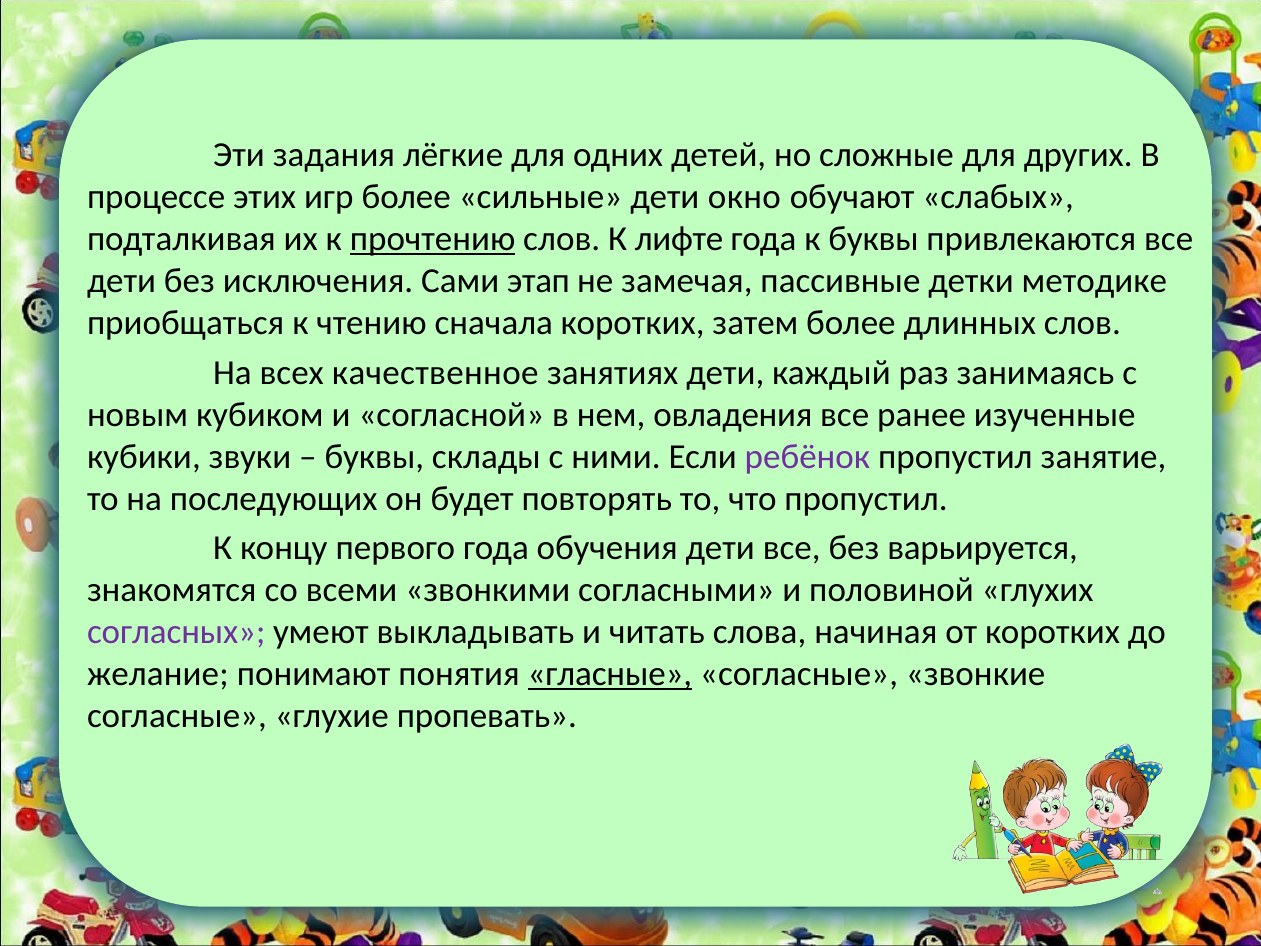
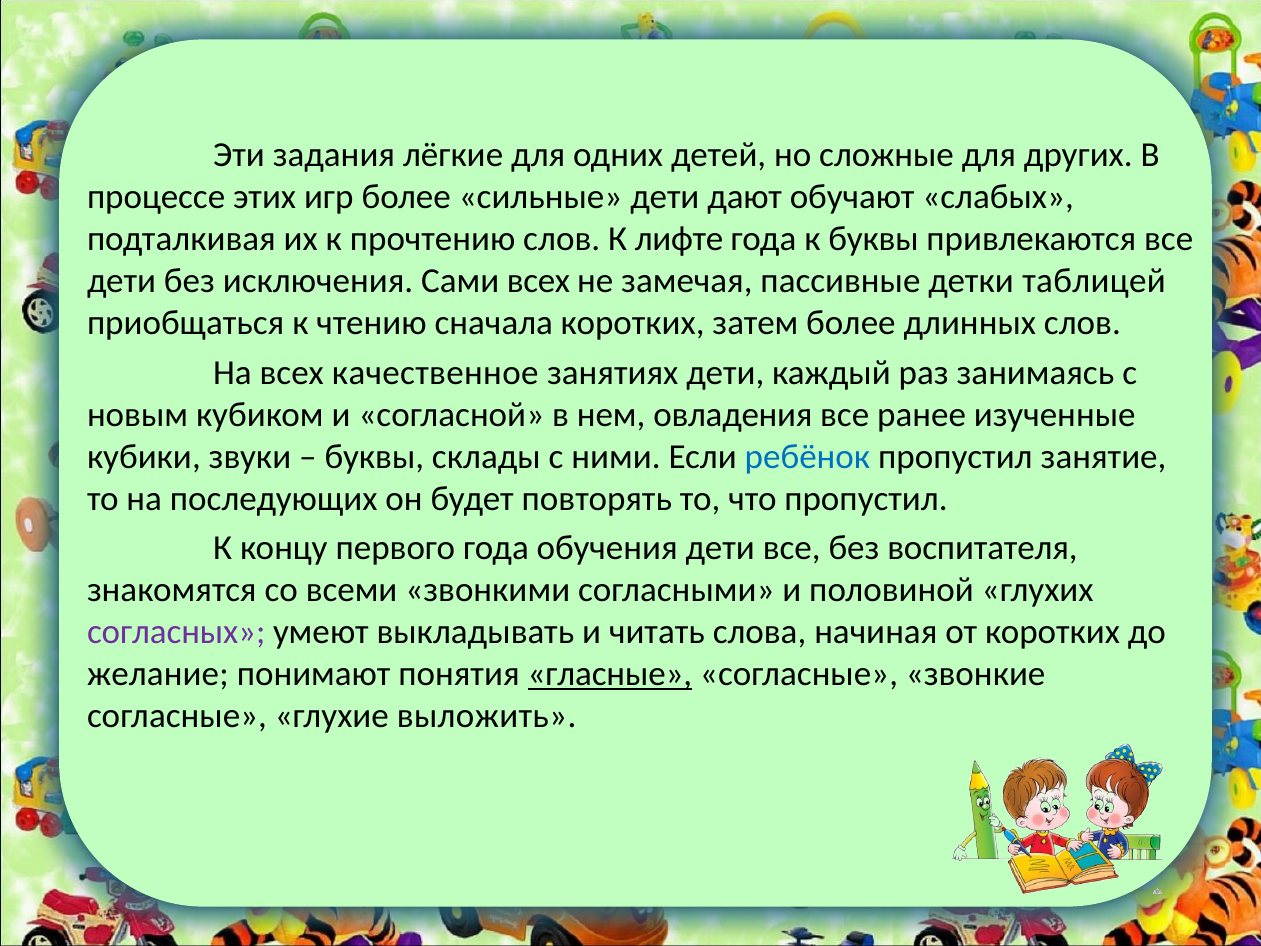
окно: окно -> дают
прочтению underline: present -> none
Сами этап: этап -> всех
методике: методике -> таблицей
ребёнок colour: purple -> blue
варьируется: варьируется -> воспитателя
пропевать: пропевать -> выложить
